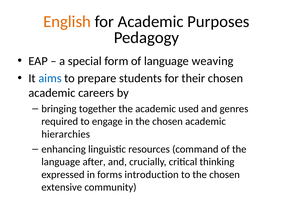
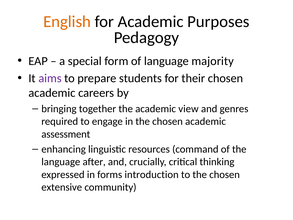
weaving: weaving -> majority
aims colour: blue -> purple
used: used -> view
hierarchies: hierarchies -> assessment
